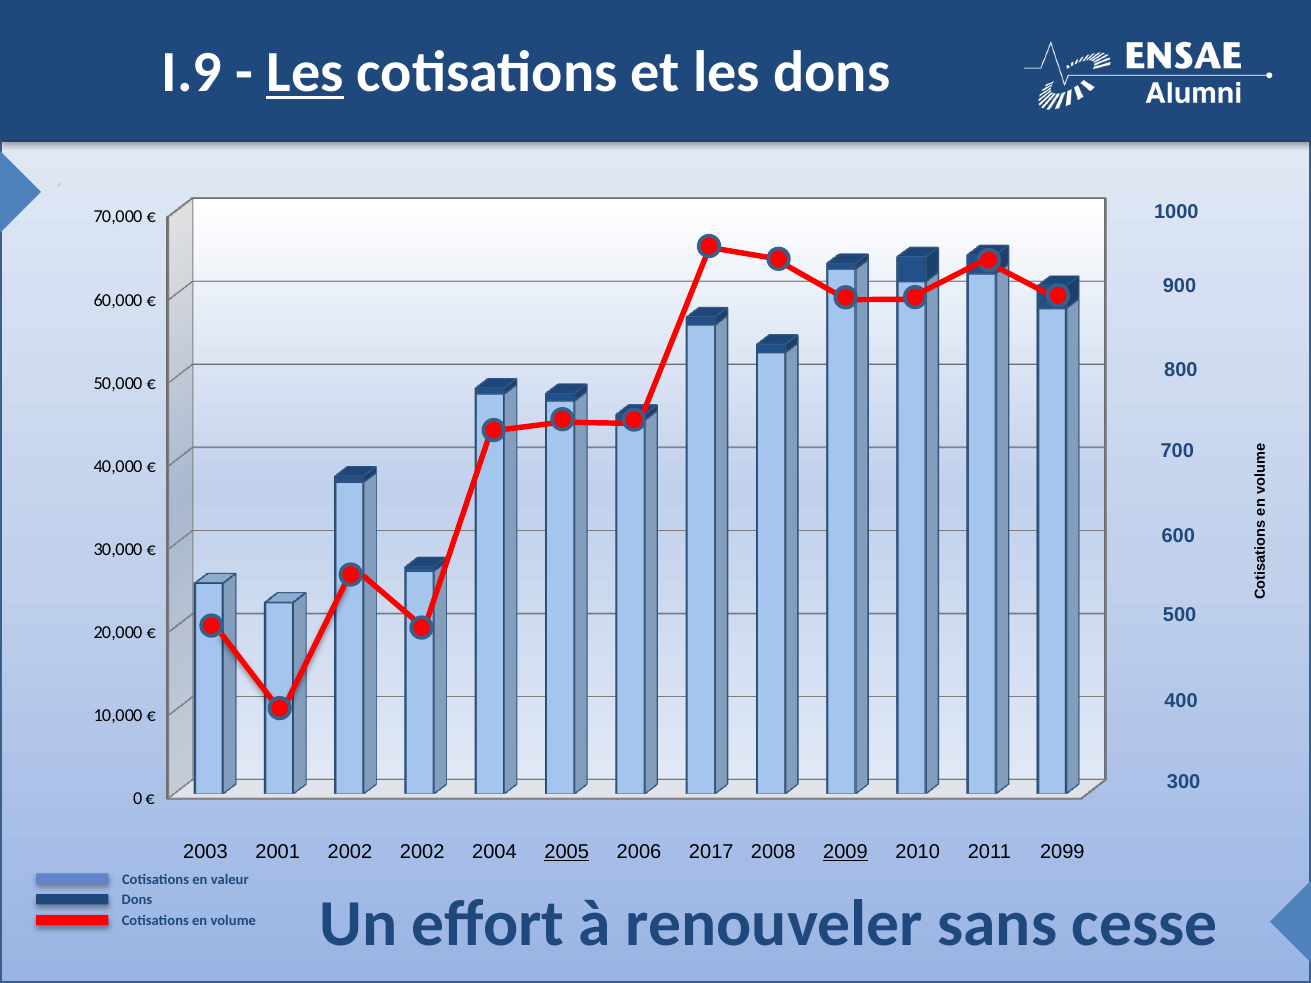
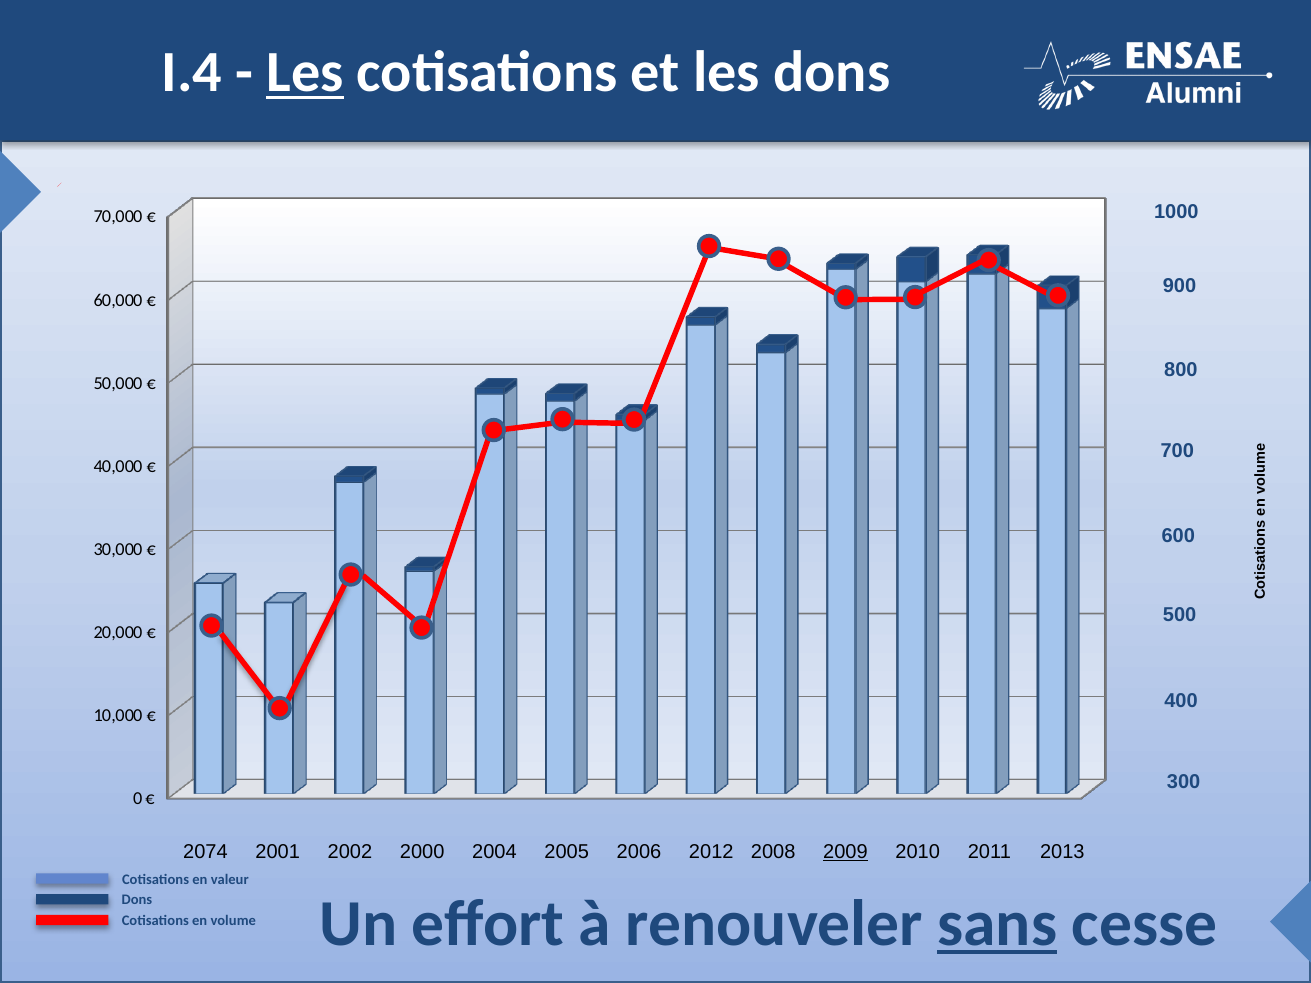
I.9: I.9 -> I.4
2003: 2003 -> 2074
2002 at (422, 852): 2002 -> 2000
2005 underline: present -> none
2017: 2017 -> 2012
2099: 2099 -> 2013
sans underline: none -> present
